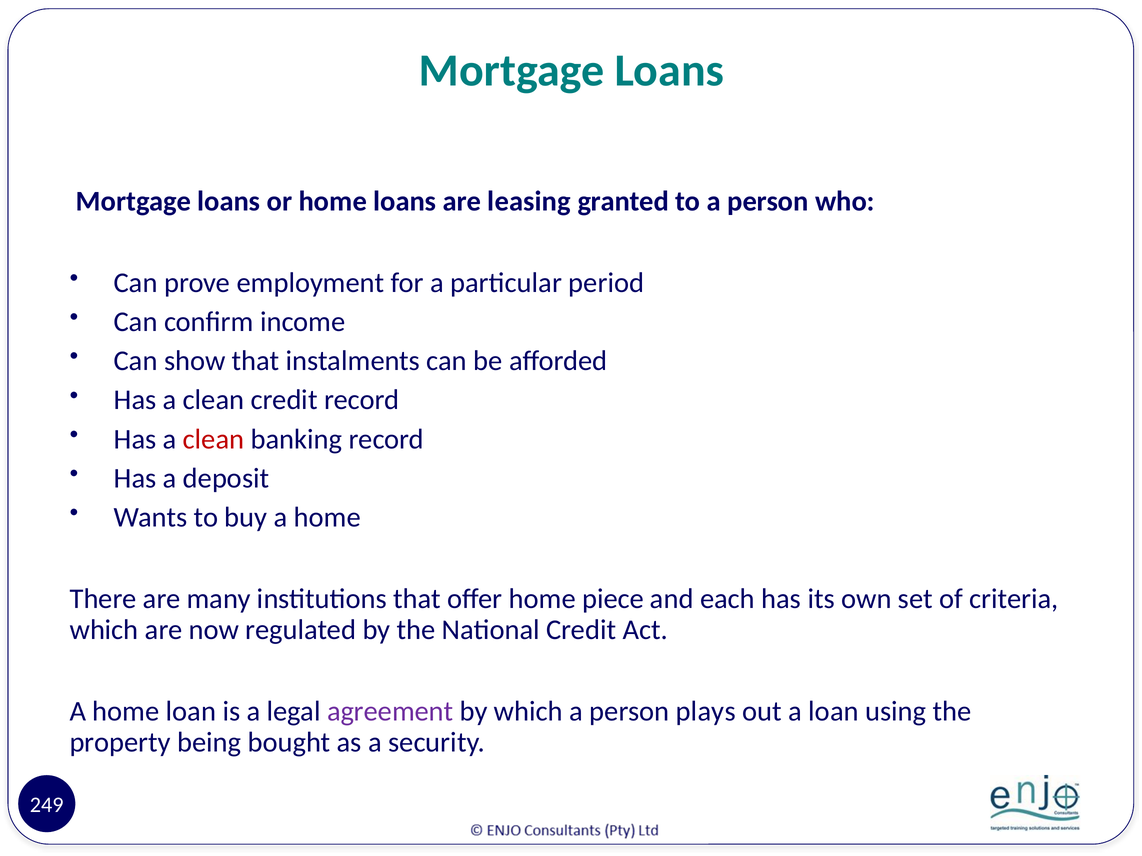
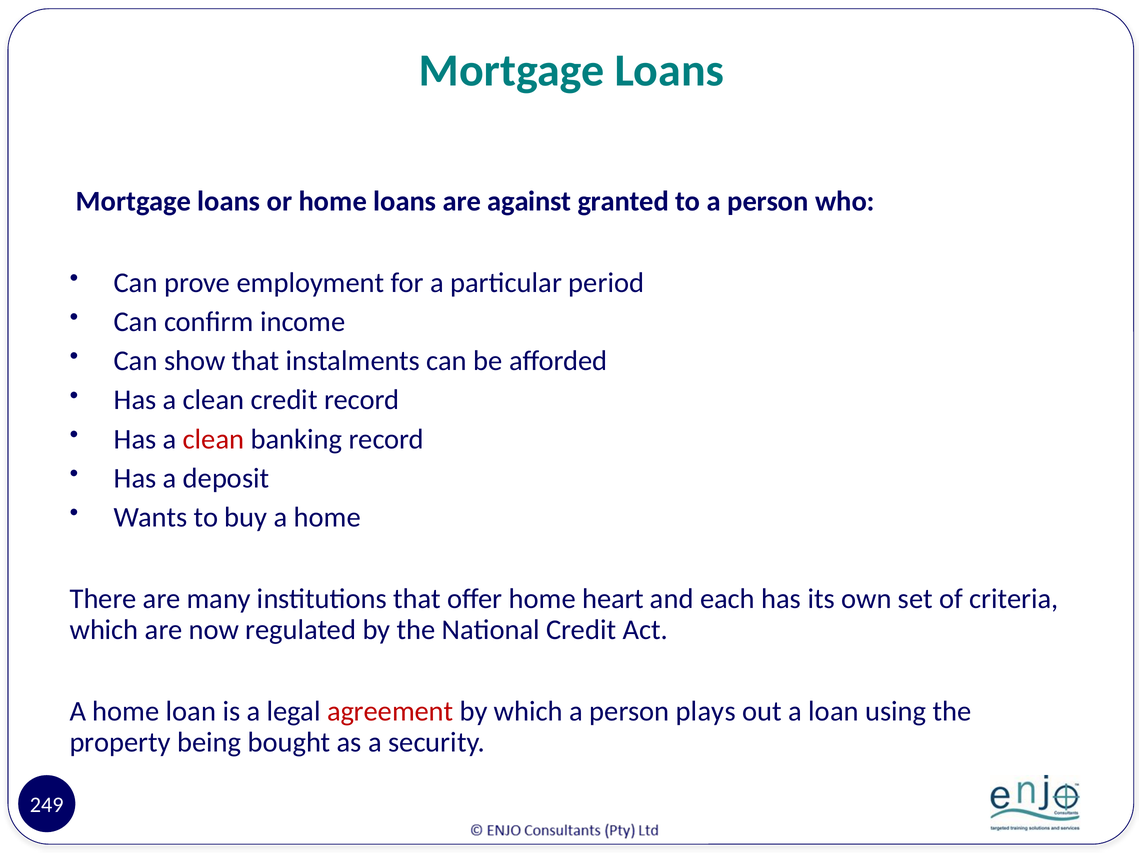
leasing: leasing -> against
piece: piece -> heart
agreement colour: purple -> red
